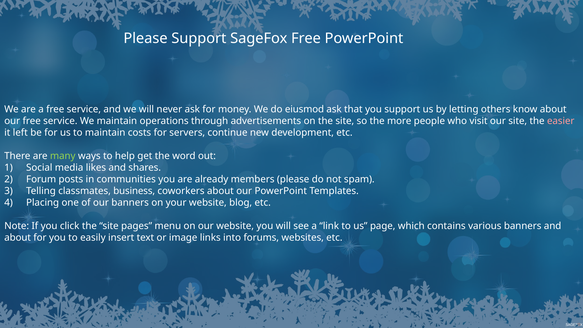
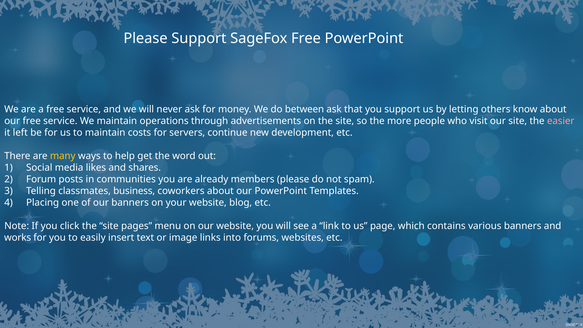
eiusmod: eiusmod -> between
many colour: light green -> yellow
about at (18, 237): about -> works
